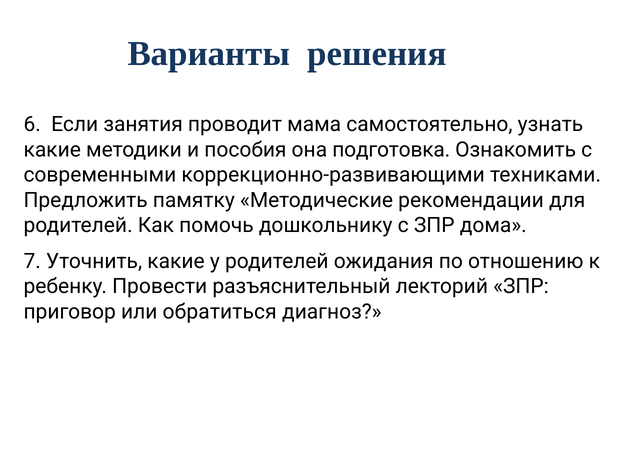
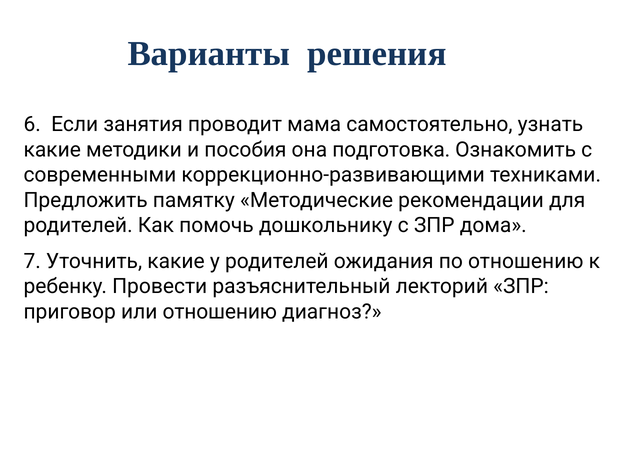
или обратиться: обратиться -> отношению
